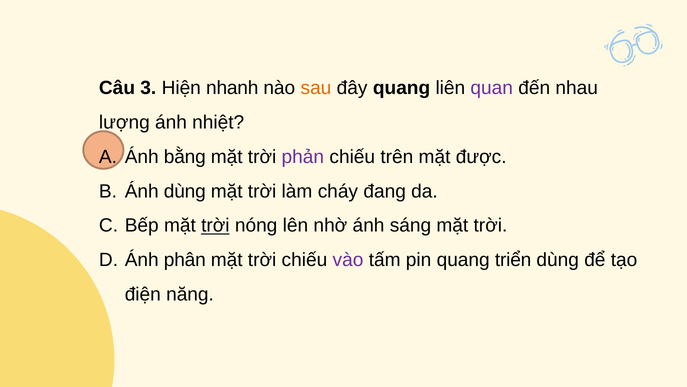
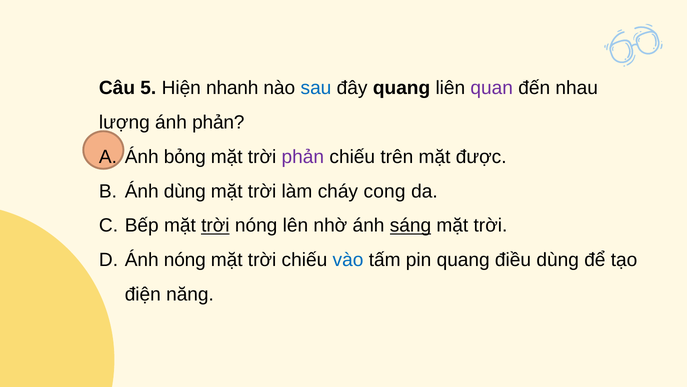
3: 3 -> 5
sau colour: orange -> blue
ánh nhiệt: nhiệt -> phản
bằng: bằng -> bỏng
đang: đang -> cong
sáng underline: none -> present
Ánh phân: phân -> nóng
vào colour: purple -> blue
triển: triển -> điều
